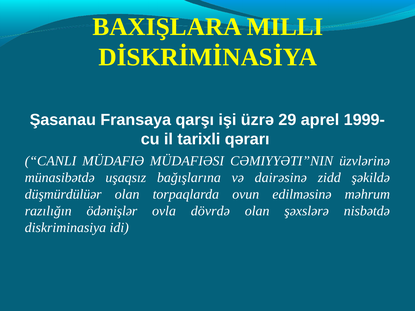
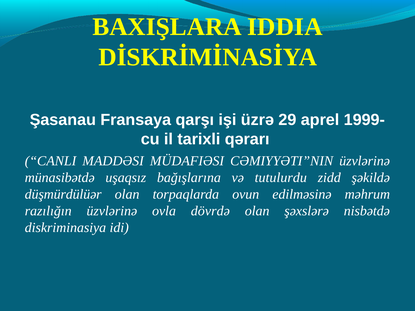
MILLI: MILLI -> IDDIA
MÜDAFIƏ: MÜDAFIƏ -> MADDƏSI
dairəsinə: dairəsinə -> tutulurdu
razılığın ödənişlər: ödənişlər -> üzvlərinə
